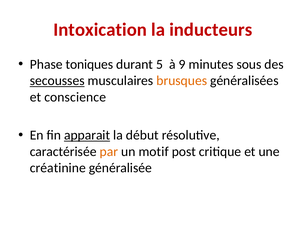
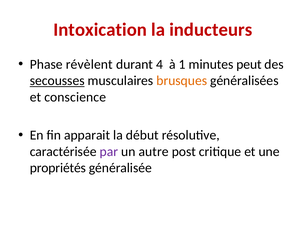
toniques: toniques -> révèlent
5: 5 -> 4
9: 9 -> 1
sous: sous -> peut
apparait underline: present -> none
par colour: orange -> purple
motif: motif -> autre
créatinine: créatinine -> propriétés
